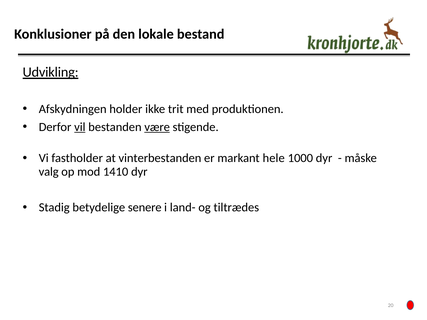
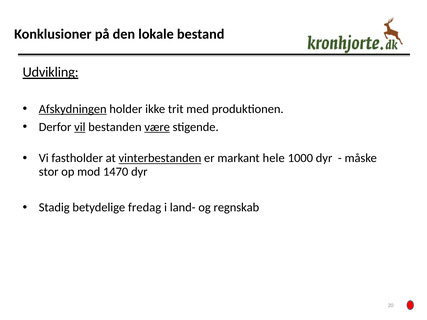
Afskydningen underline: none -> present
vinterbestanden underline: none -> present
valg: valg -> stor
1410: 1410 -> 1470
senere: senere -> fredag
tiltrædes: tiltrædes -> regnskab
